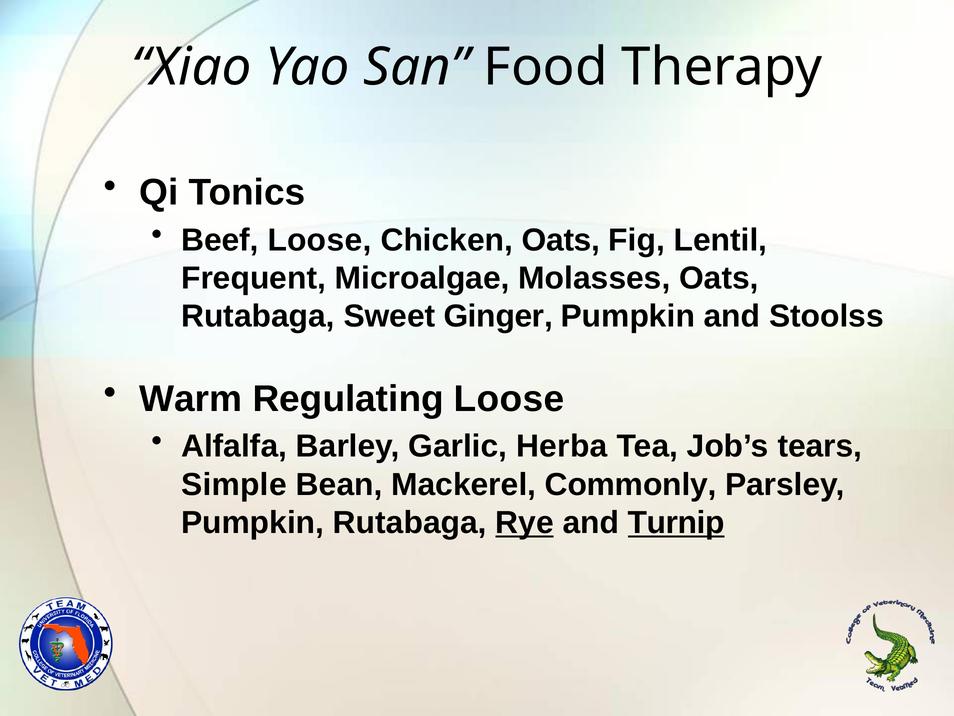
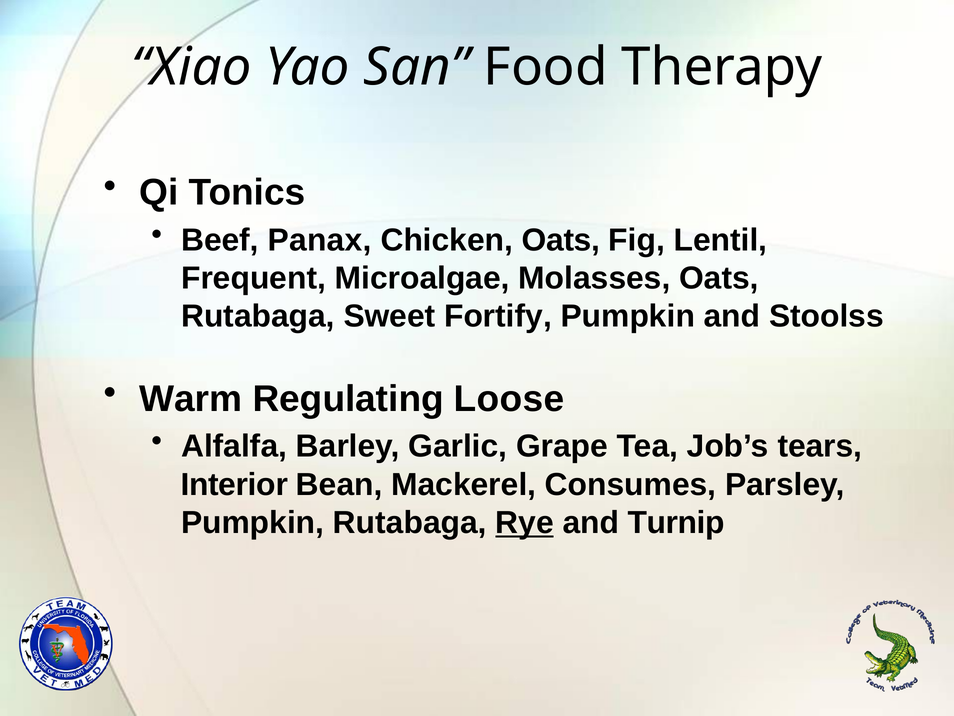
Beef Loose: Loose -> Panax
Ginger: Ginger -> Fortify
Herba: Herba -> Grape
Simple: Simple -> Interior
Commonly: Commonly -> Consumes
Turnip underline: present -> none
